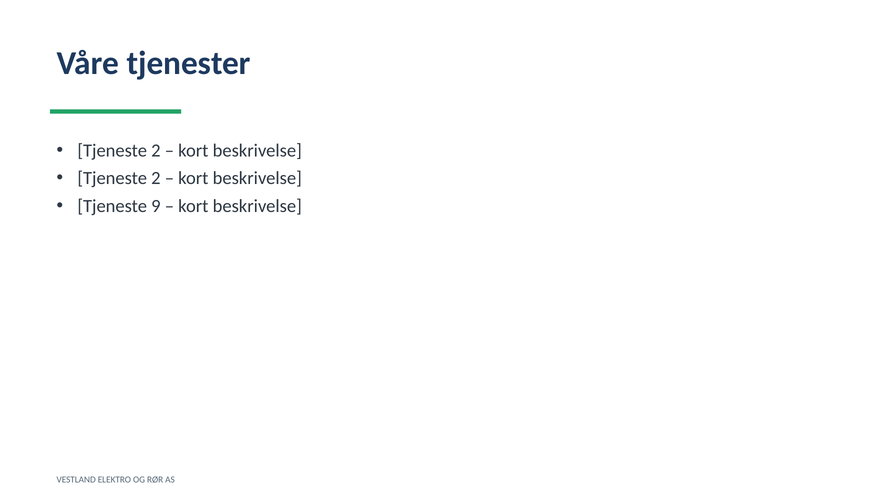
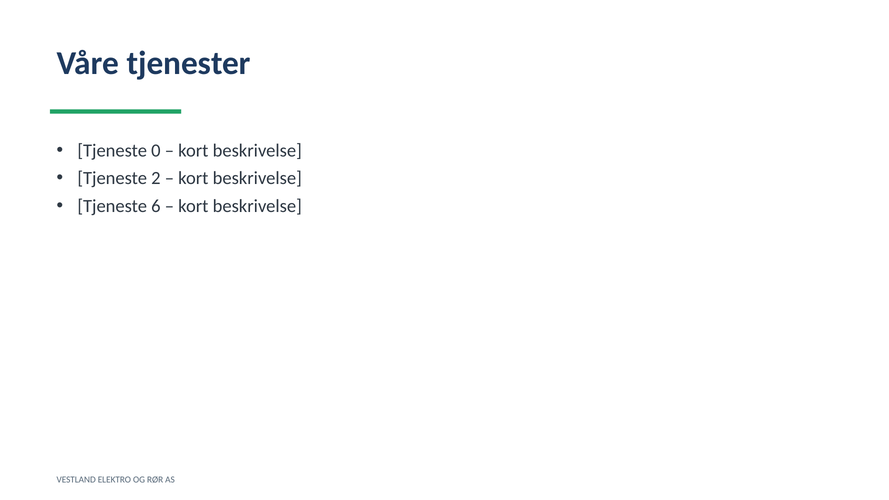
2 at (156, 151): 2 -> 0
9: 9 -> 6
